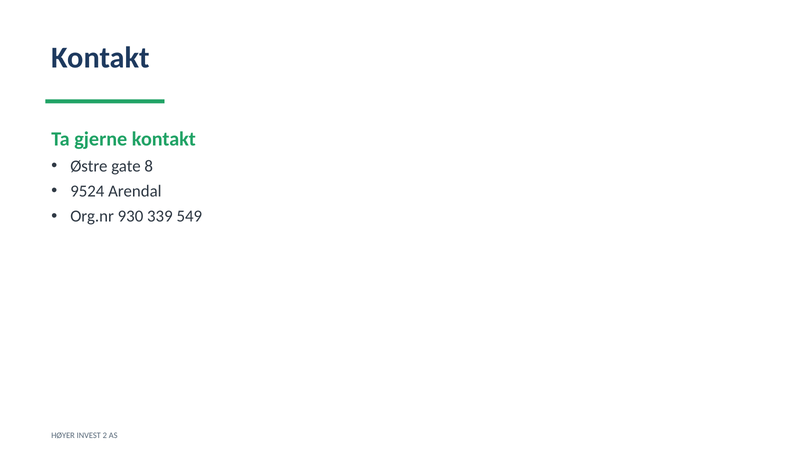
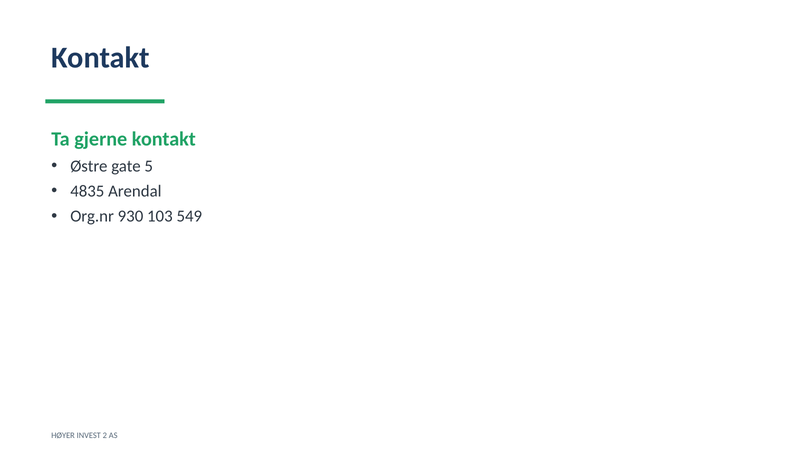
8: 8 -> 5
9524: 9524 -> 4835
339: 339 -> 103
